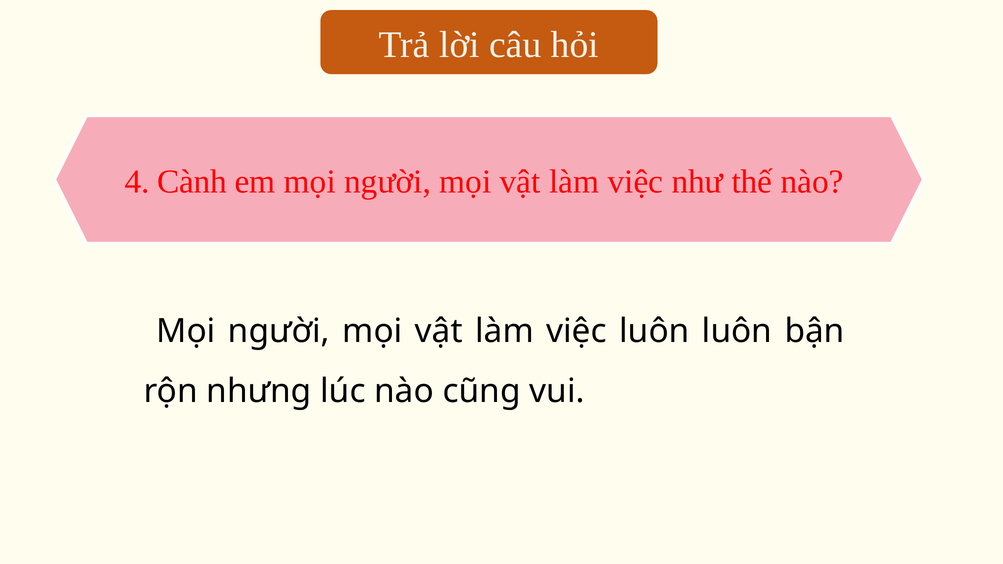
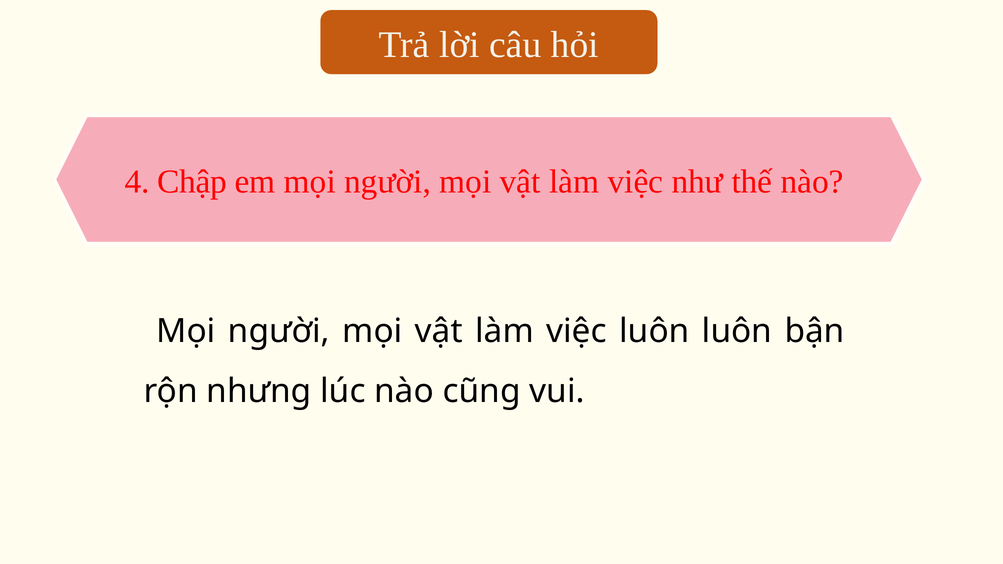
Cành: Cành -> Chập
